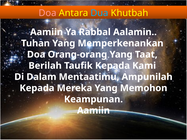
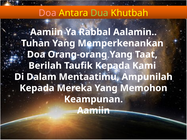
Dua colour: light blue -> light green
